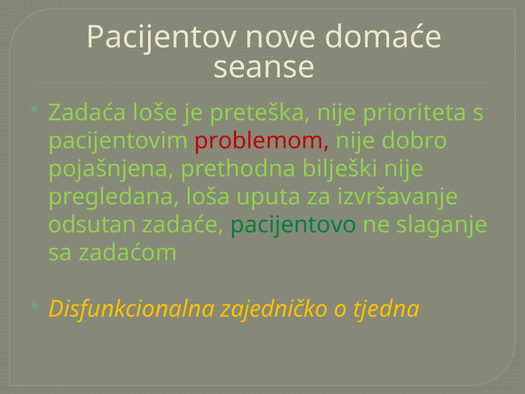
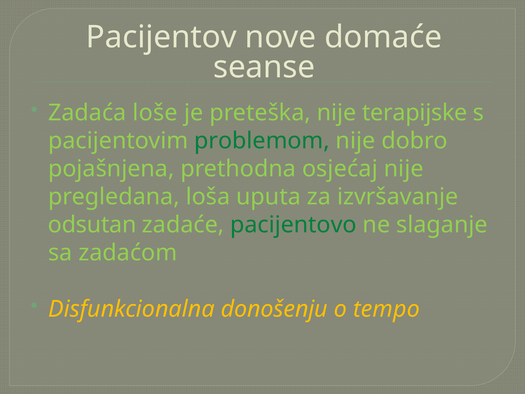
prioriteta: prioriteta -> terapijske
problemom colour: red -> green
bilješki: bilješki -> osjećaj
zajedničko: zajedničko -> donošenju
tjedna: tjedna -> tempo
